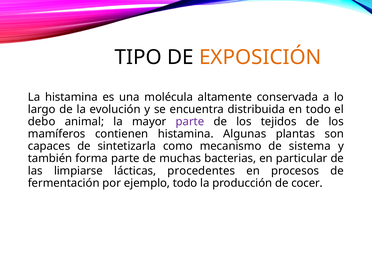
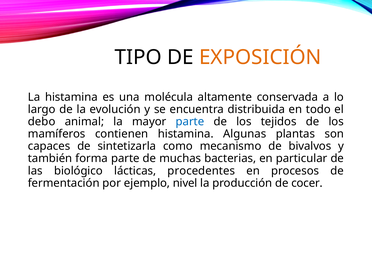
parte at (190, 122) colour: purple -> blue
sistema: sistema -> bivalvos
limpiarse: limpiarse -> biológico
ejemplo todo: todo -> nivel
